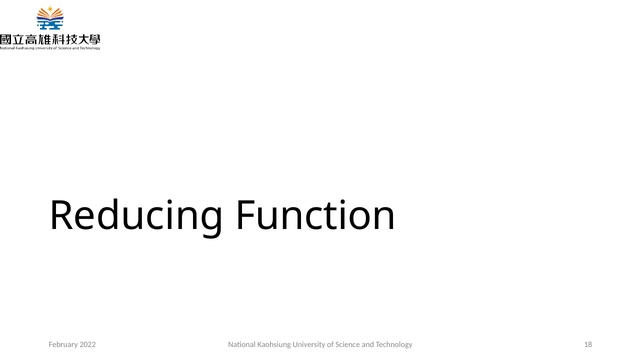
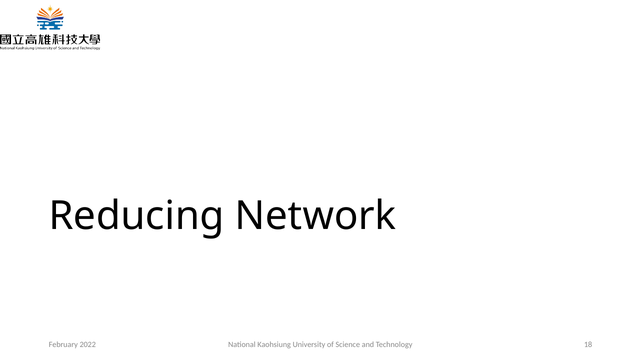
Function: Function -> Network
